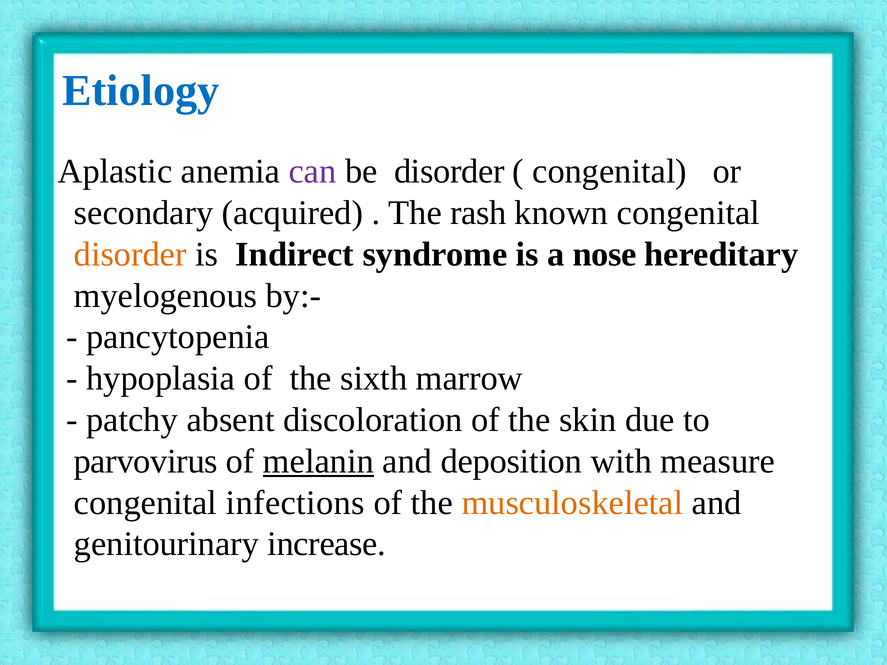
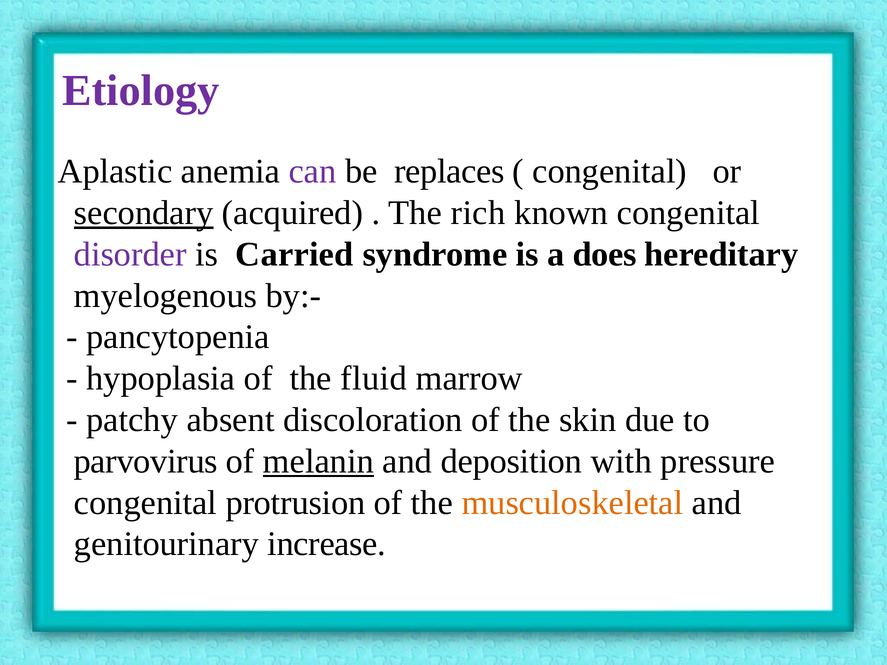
Etiology colour: blue -> purple
be disorder: disorder -> replaces
secondary underline: none -> present
rash: rash -> rich
disorder at (130, 254) colour: orange -> purple
Indirect: Indirect -> Carried
nose: nose -> does
sixth: sixth -> fluid
measure: measure -> pressure
infections: infections -> protrusion
